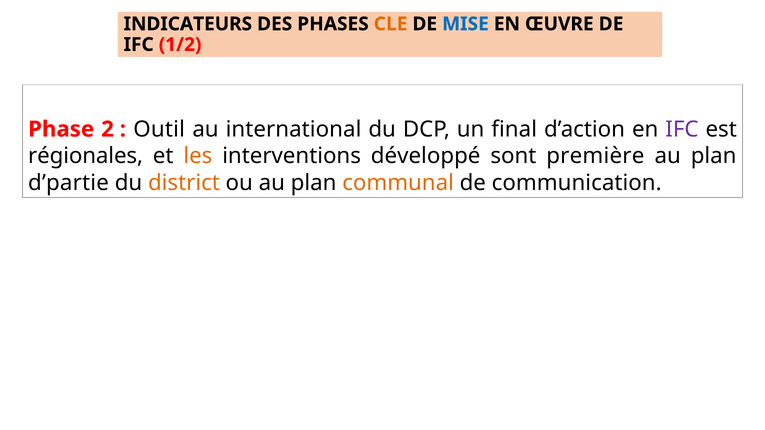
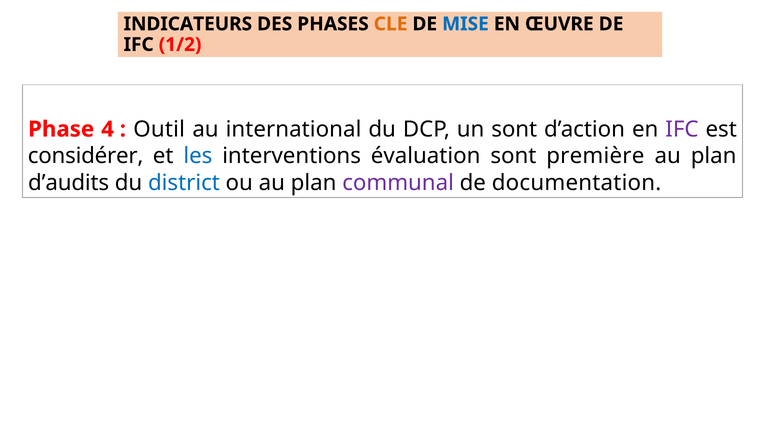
2: 2 -> 4
un final: final -> sont
régionales: régionales -> considérer
les colour: orange -> blue
développé: développé -> évaluation
d’partie: d’partie -> d’audits
district colour: orange -> blue
communal colour: orange -> purple
communication: communication -> documentation
